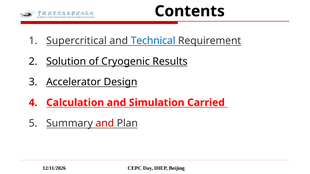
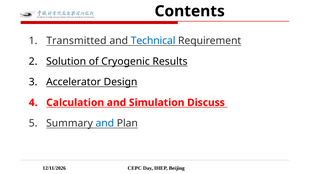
Supercritical: Supercritical -> Transmitted
Carried: Carried -> Discuss
and at (105, 123) colour: red -> blue
